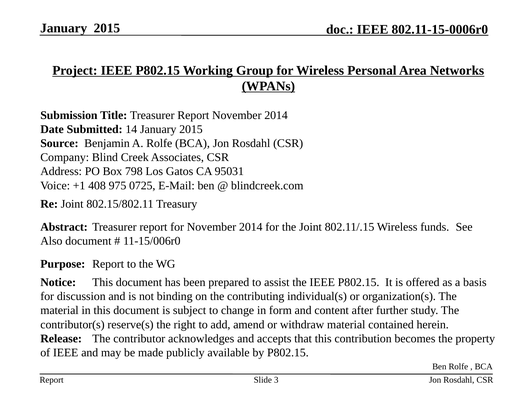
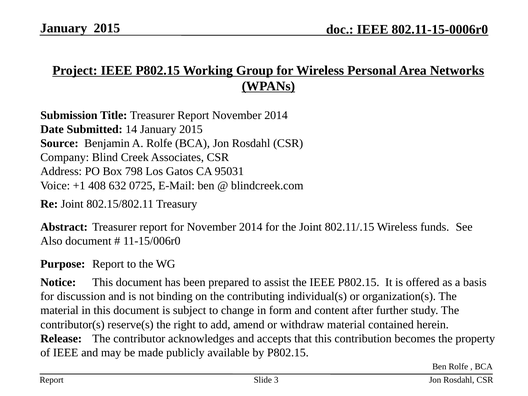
975: 975 -> 632
